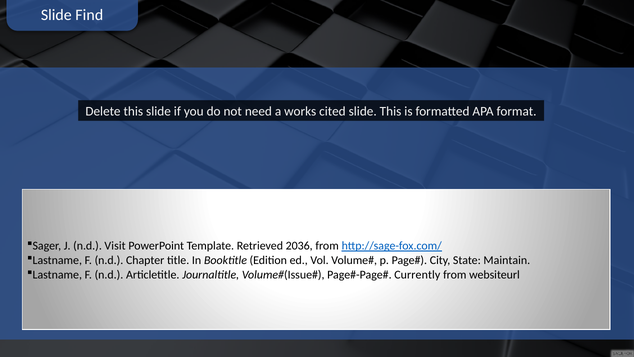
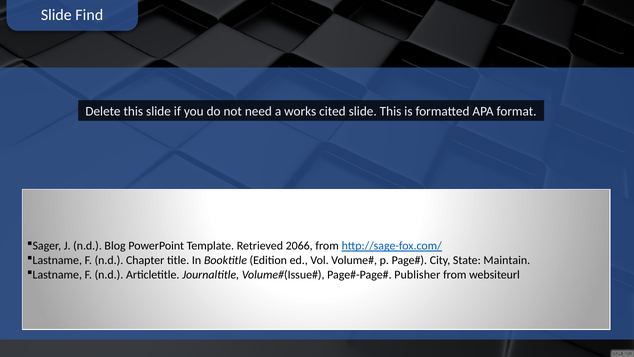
Visit: Visit -> Blog
2036: 2036 -> 2066
Currently: Currently -> Publisher
